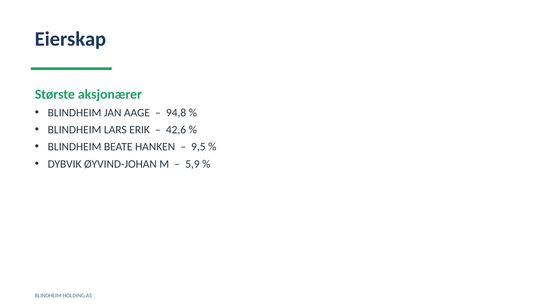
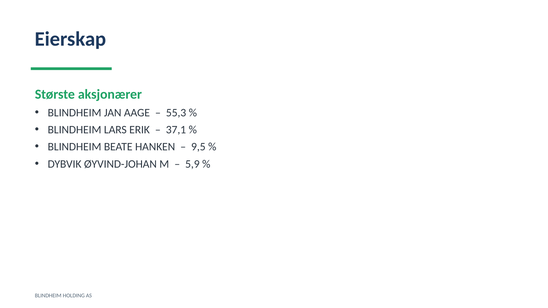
94,8: 94,8 -> 55,3
42,6: 42,6 -> 37,1
